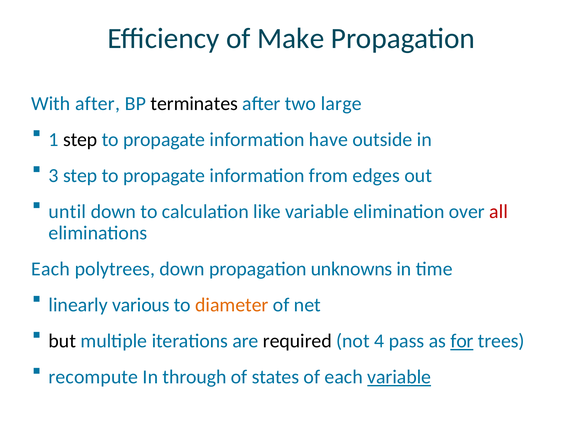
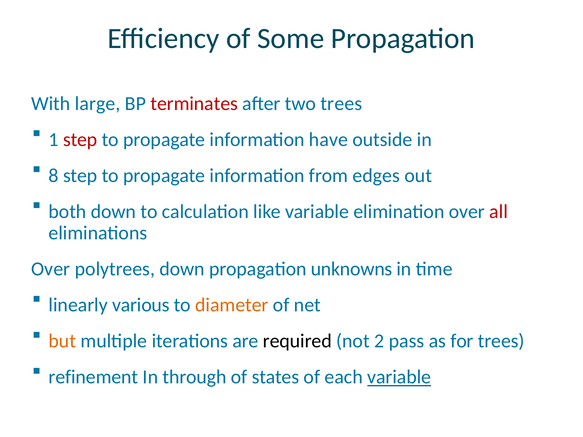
Make: Make -> Some
With after: after -> large
terminates colour: black -> red
two large: large -> trees
step at (80, 140) colour: black -> red
3: 3 -> 8
until: until -> both
Each at (51, 269): Each -> Over
but colour: black -> orange
4: 4 -> 2
for underline: present -> none
recompute: recompute -> refinement
